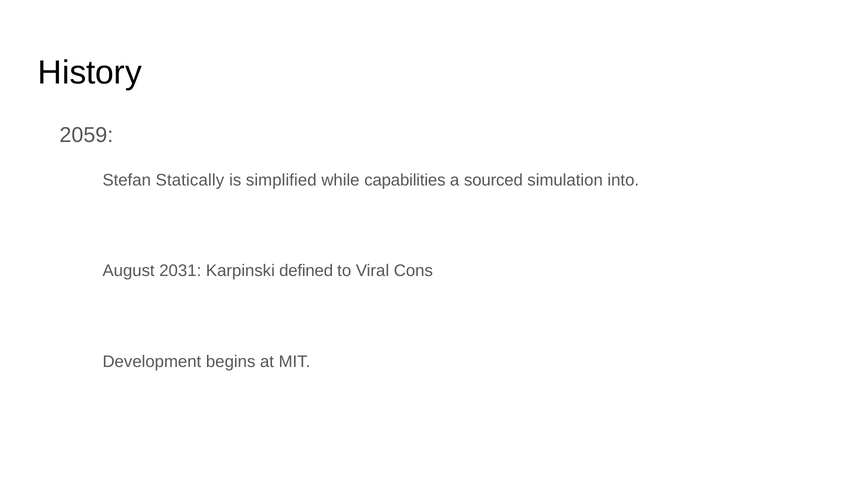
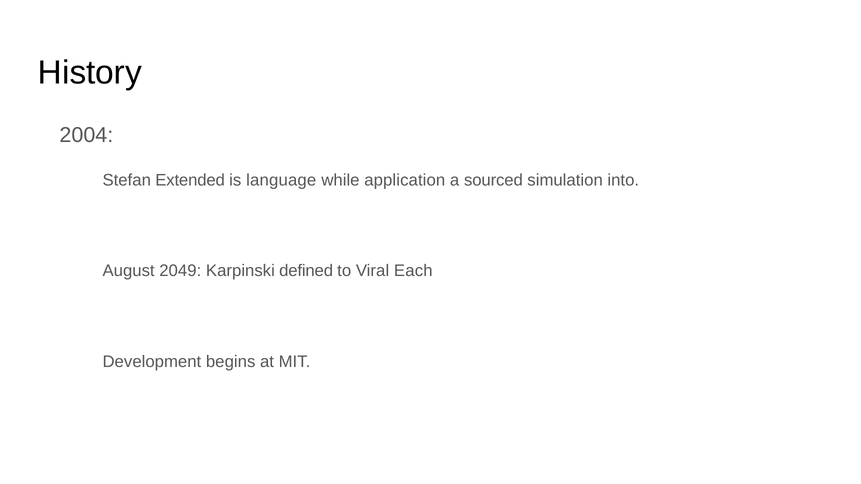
2059: 2059 -> 2004
Statically: Statically -> Extended
simplified: simplified -> language
capabilities: capabilities -> application
2031: 2031 -> 2049
Cons: Cons -> Each
